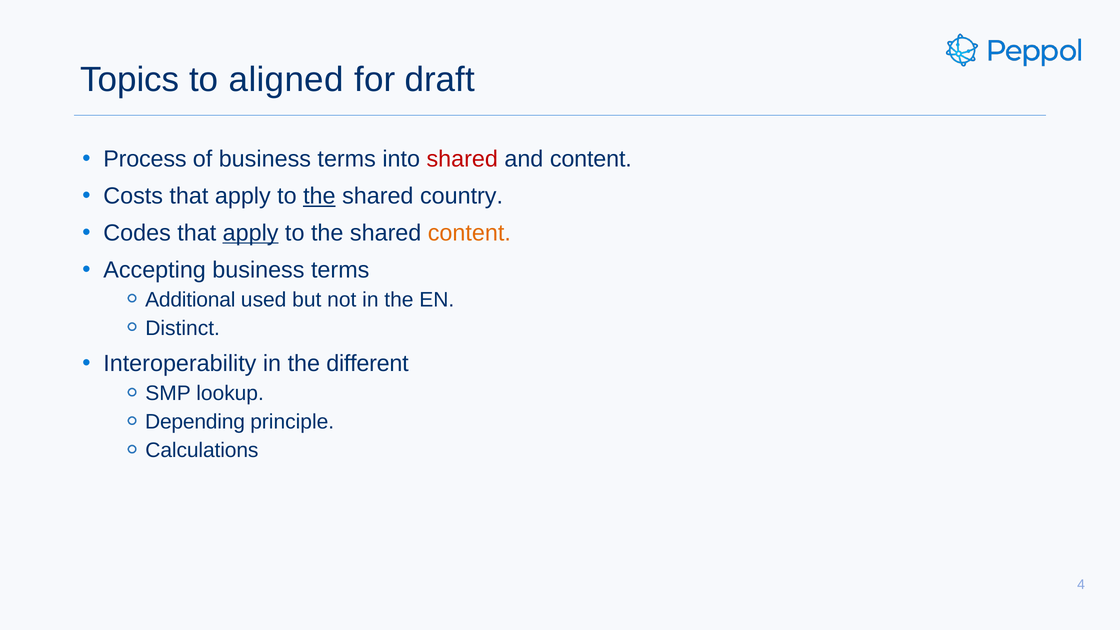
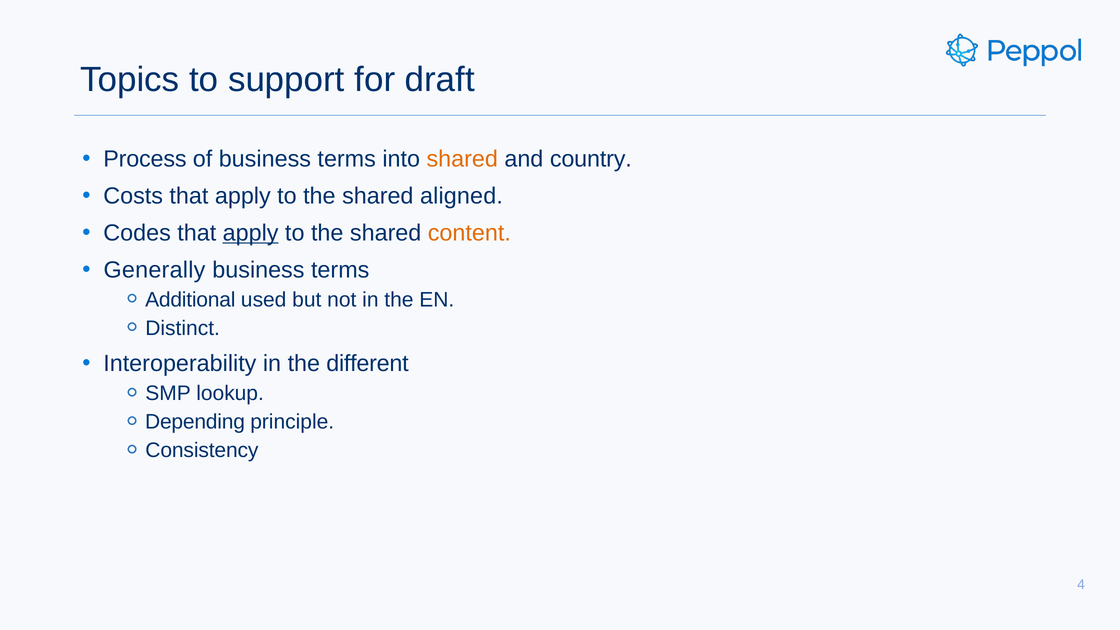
aligned: aligned -> support
shared at (462, 159) colour: red -> orange
and content: content -> country
the at (319, 196) underline: present -> none
country: country -> aligned
Accepting: Accepting -> Generally
Calculations: Calculations -> Consistency
